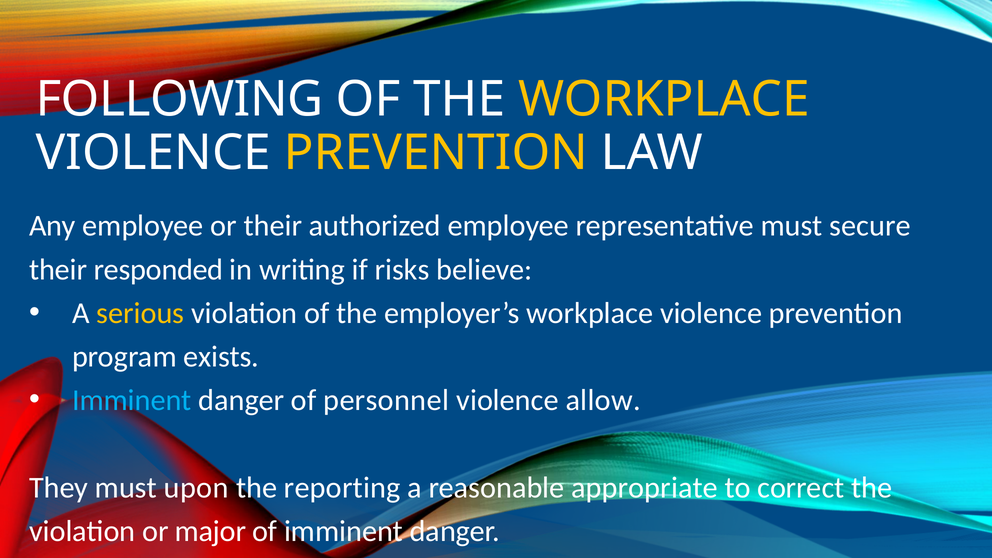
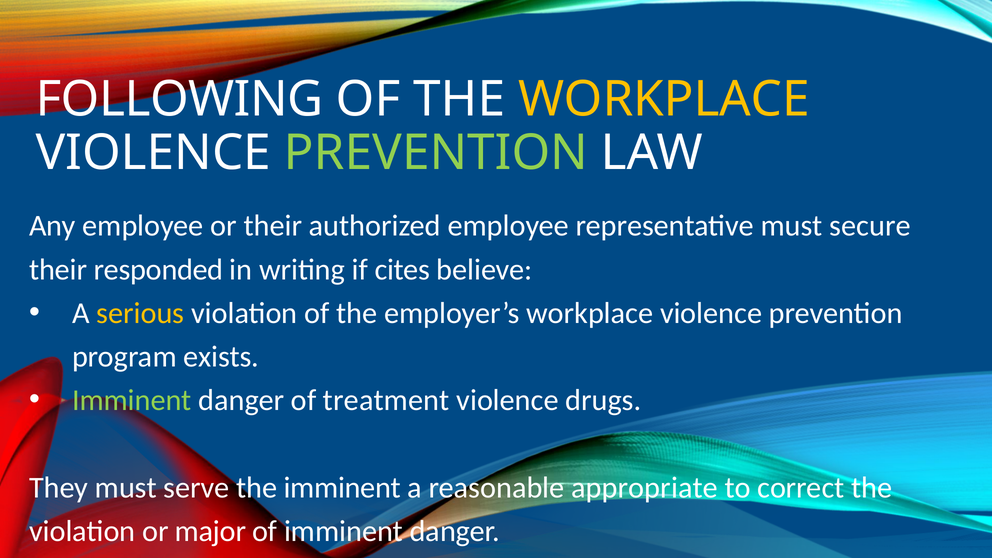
PREVENTION at (436, 153) colour: yellow -> light green
risks: risks -> cites
Imminent at (132, 400) colour: light blue -> light green
personnel: personnel -> treatment
allow: allow -> drugs
upon: upon -> serve
the reporting: reporting -> imminent
